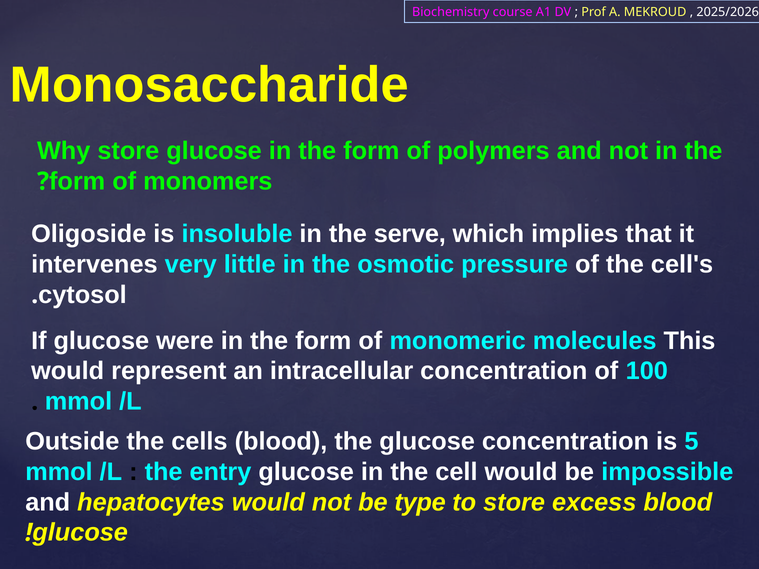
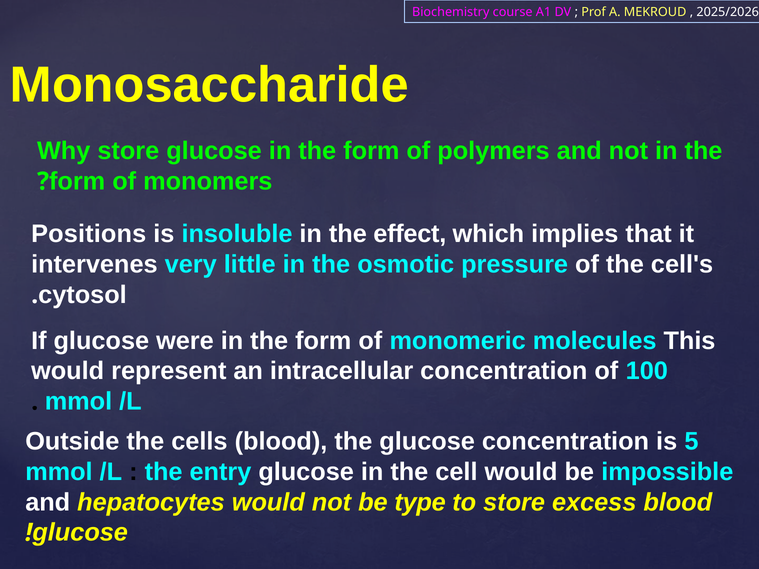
Oligoside: Oligoside -> Positions
serve: serve -> effect
